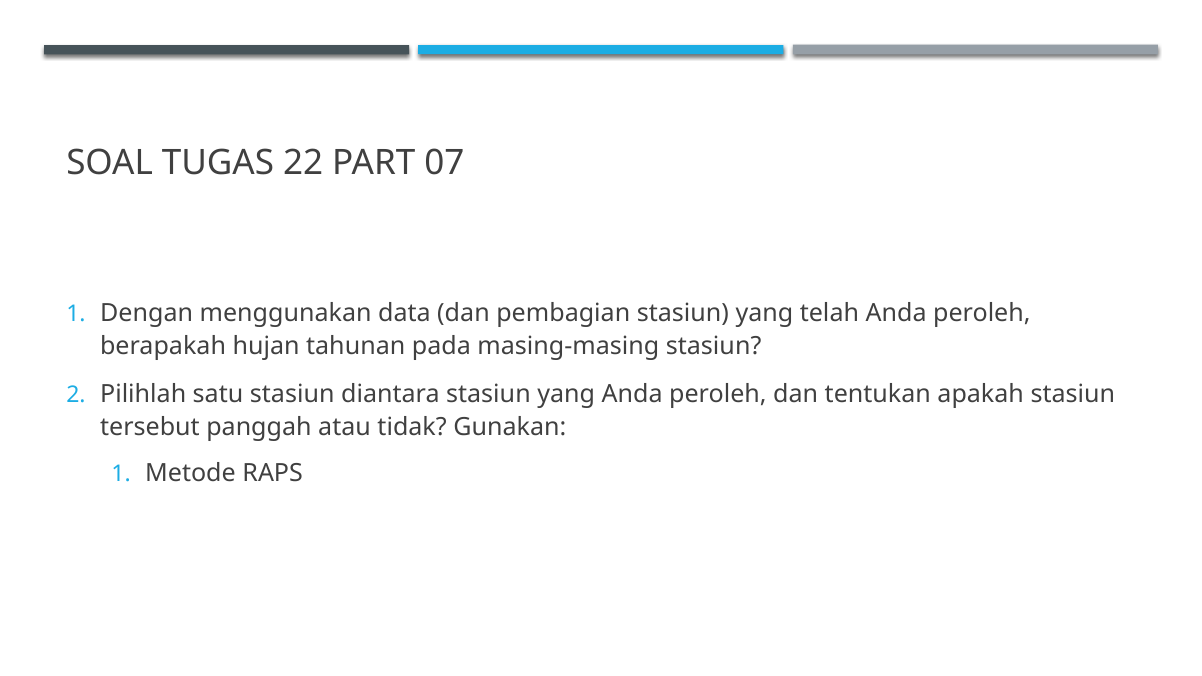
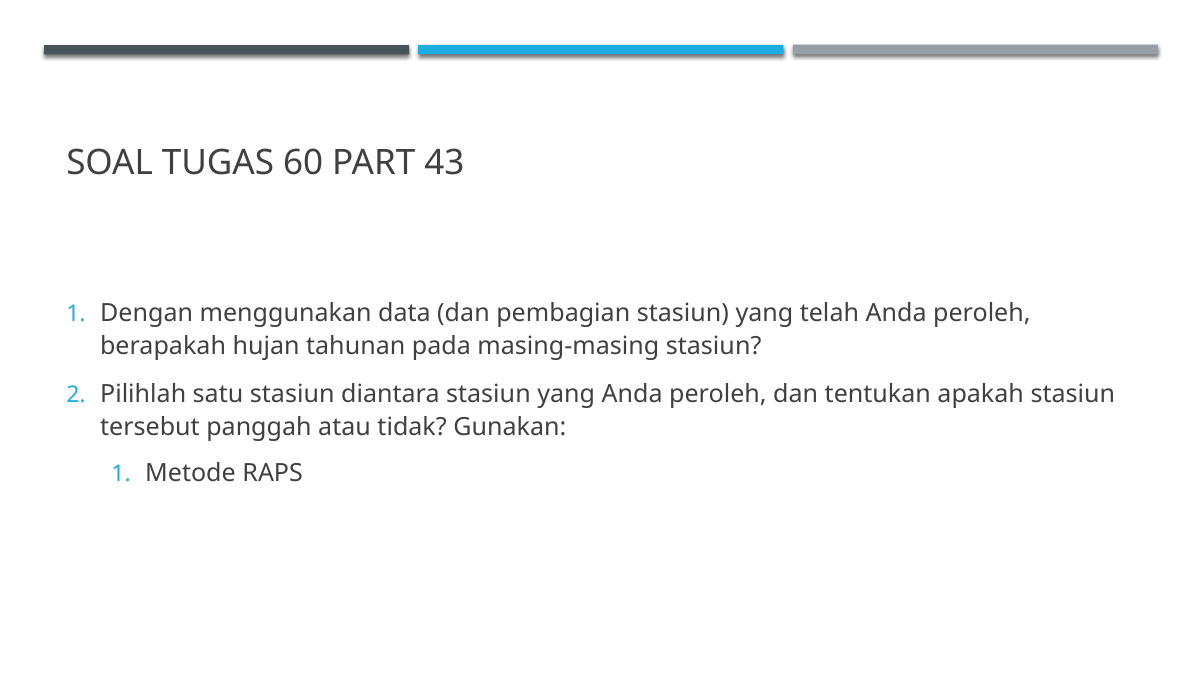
22: 22 -> 60
07: 07 -> 43
